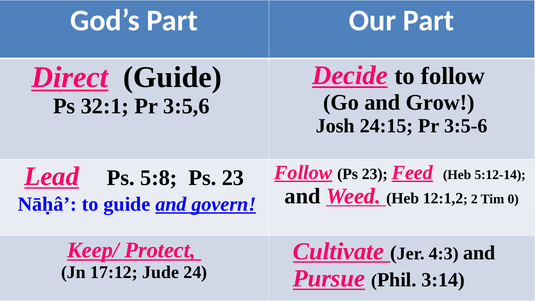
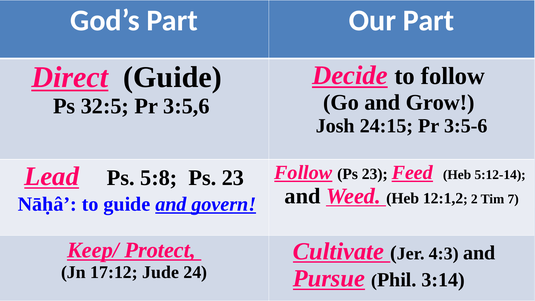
32:1: 32:1 -> 32:5
0: 0 -> 7
